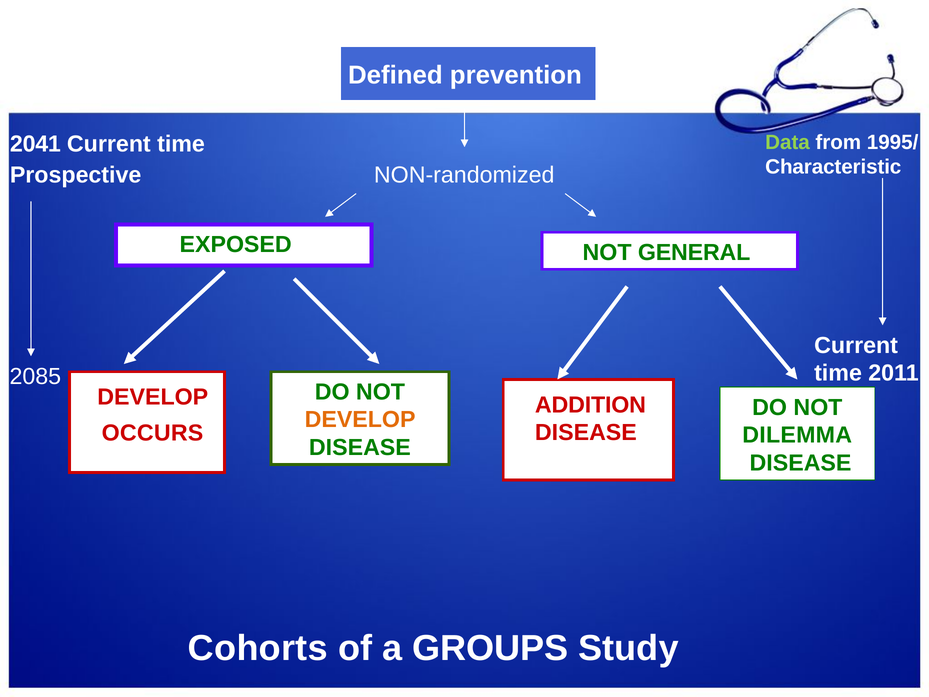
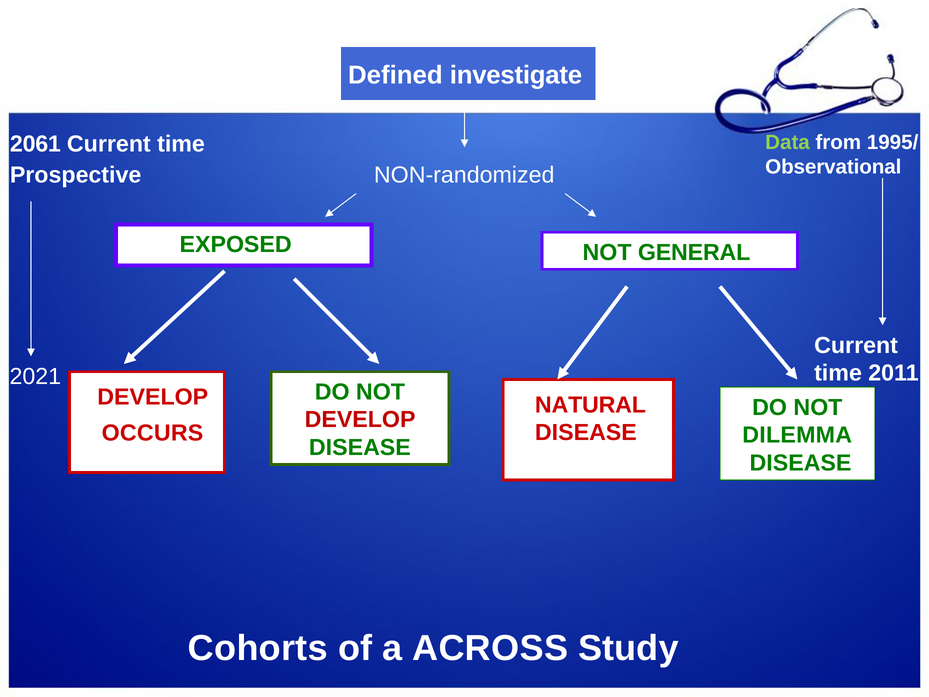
prevention: prevention -> investigate
2041: 2041 -> 2061
Characteristic: Characteristic -> Observational
2085: 2085 -> 2021
ADDITION: ADDITION -> NATURAL
DEVELOP at (360, 420) colour: orange -> red
GROUPS: GROUPS -> ACROSS
